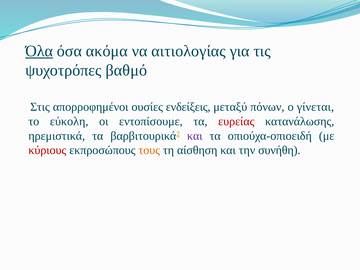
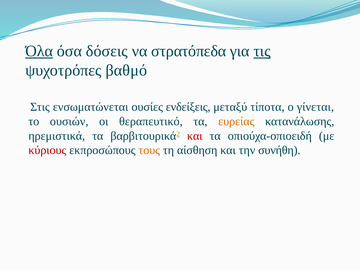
ακόμα: ακόμα -> δόσεις
αιτιολογίας: αιτιολογίας -> στρατόπεδα
τις underline: none -> present
απορροφημένοι: απορροφημένοι -> ενσωματώνεται
πόνων: πόνων -> τίποτα
εύκολη: εύκολη -> ουσιών
εντοπίσουμε: εντοπίσουμε -> θεραπευτικό
ευρείας colour: red -> orange
και at (195, 136) colour: purple -> red
